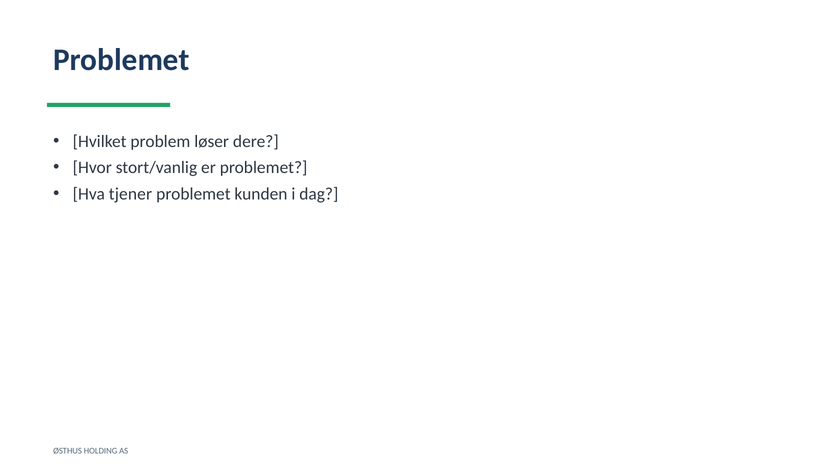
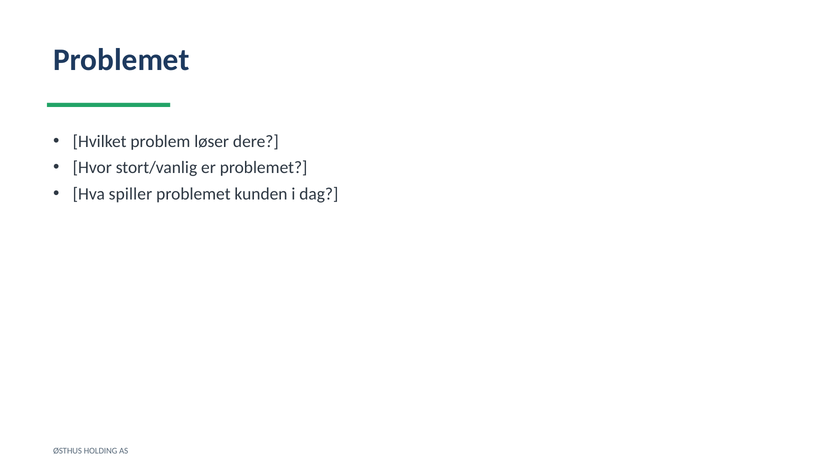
tjener: tjener -> spiller
